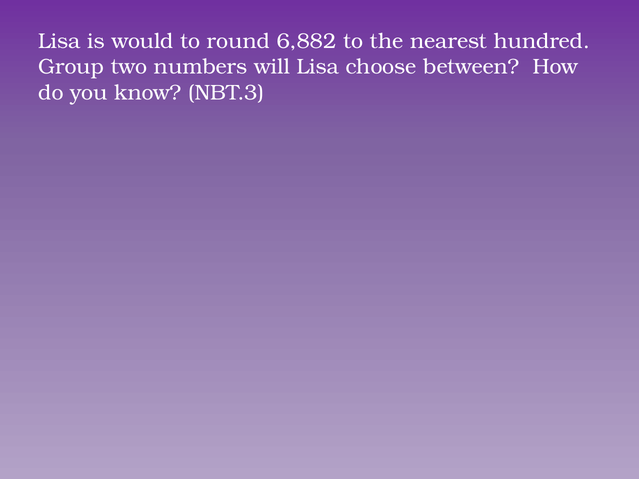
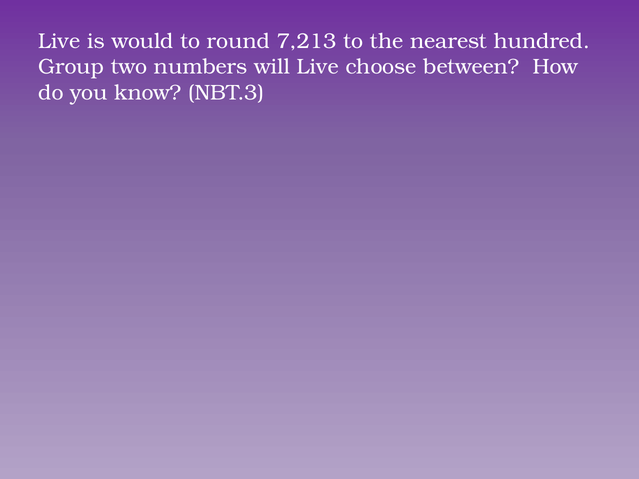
Lisa at (59, 41): Lisa -> Live
6,882: 6,882 -> 7,213
will Lisa: Lisa -> Live
